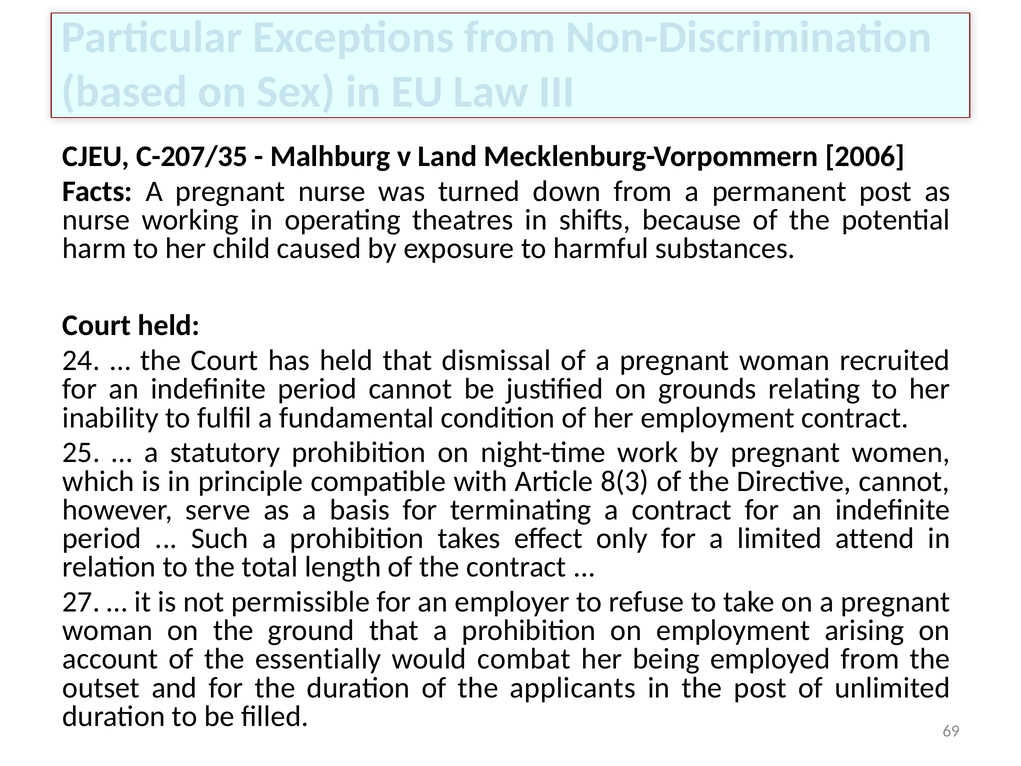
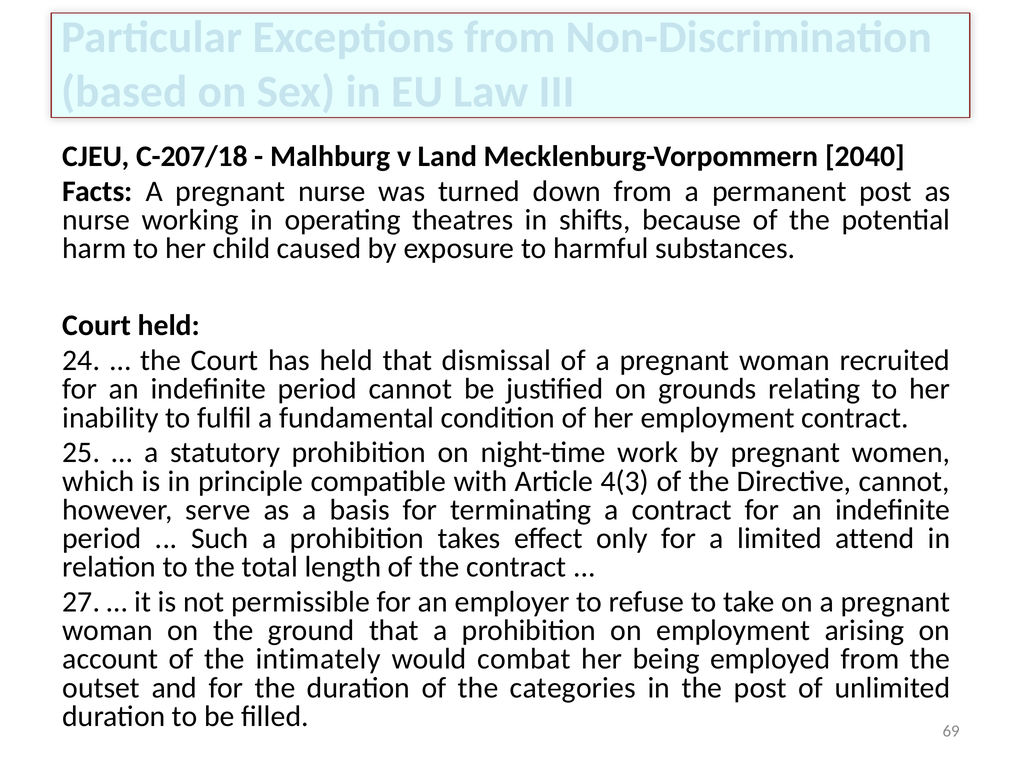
C-207/35: C-207/35 -> C-207/18
2006: 2006 -> 2040
8(3: 8(3 -> 4(3
essentially: essentially -> intimately
applicants: applicants -> categories
